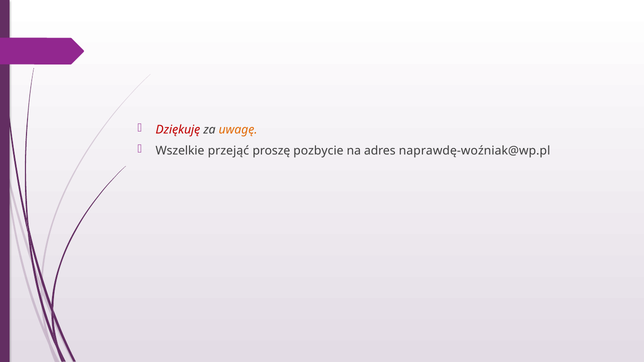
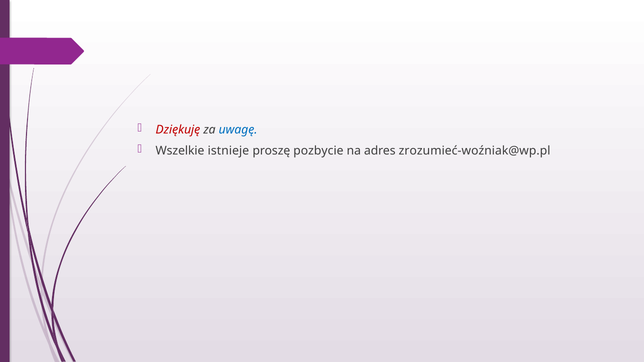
uwagę colour: orange -> blue
przejąć: przejąć -> istnieje
naprawdę-woźniak@wp.pl: naprawdę-woźniak@wp.pl -> zrozumieć-woźniak@wp.pl
